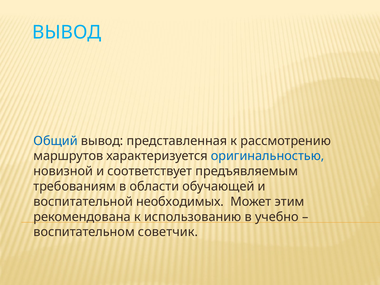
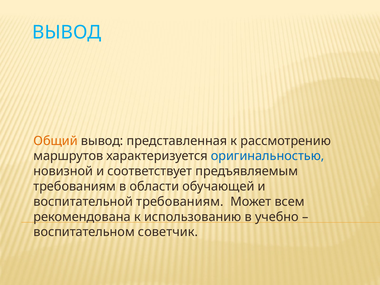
Общий colour: blue -> orange
воспитательной необходимых: необходимых -> требованиям
этим: этим -> всем
